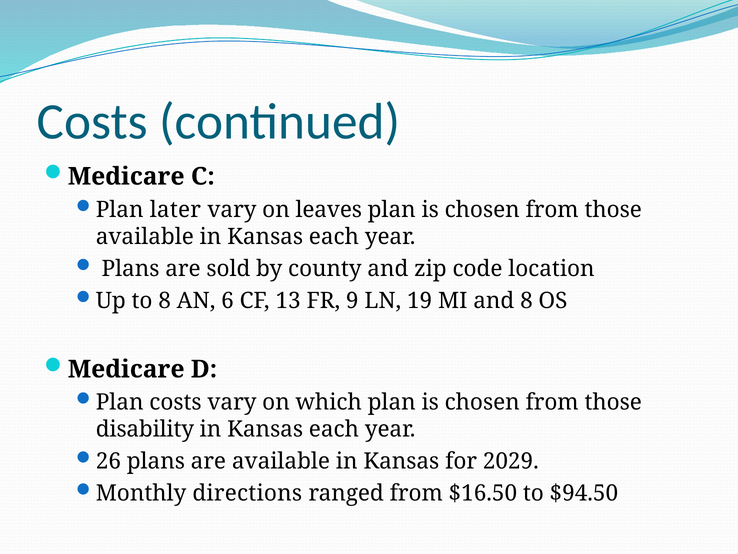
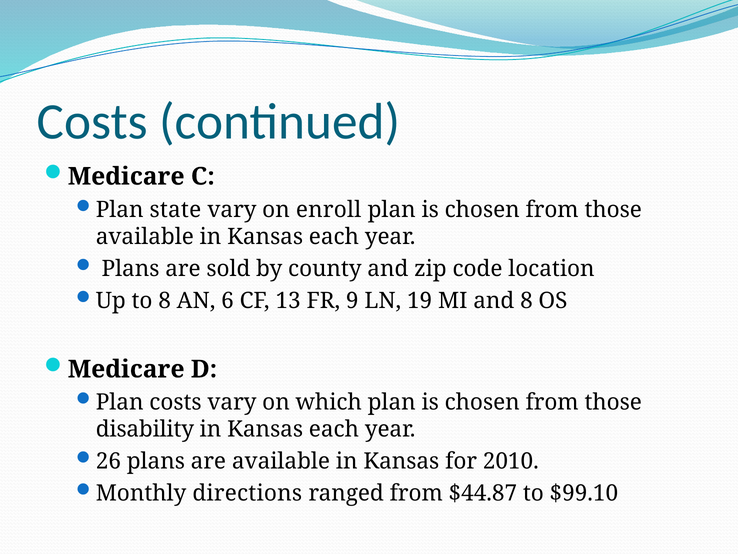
later: later -> state
leaves: leaves -> enroll
2029: 2029 -> 2010
$16.50: $16.50 -> $44.87
$94.50: $94.50 -> $99.10
